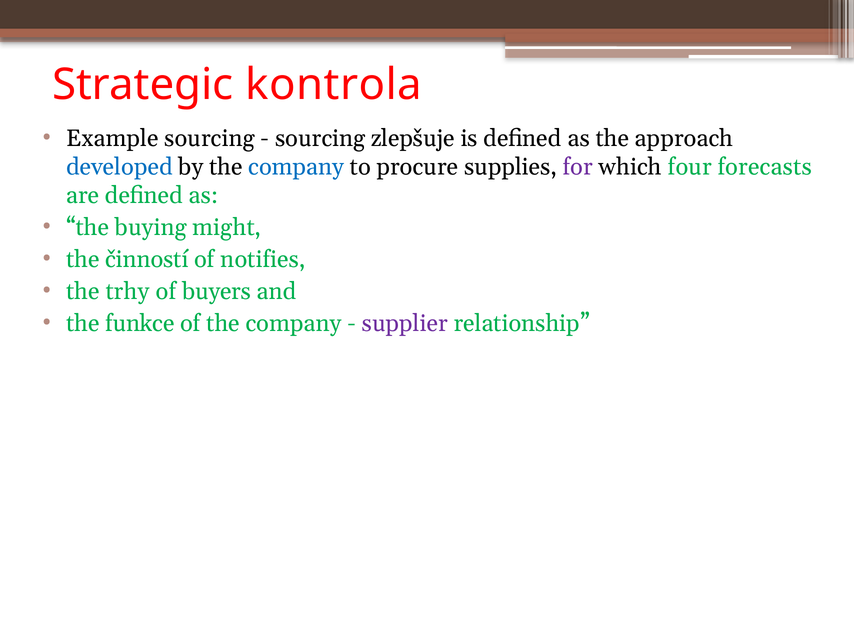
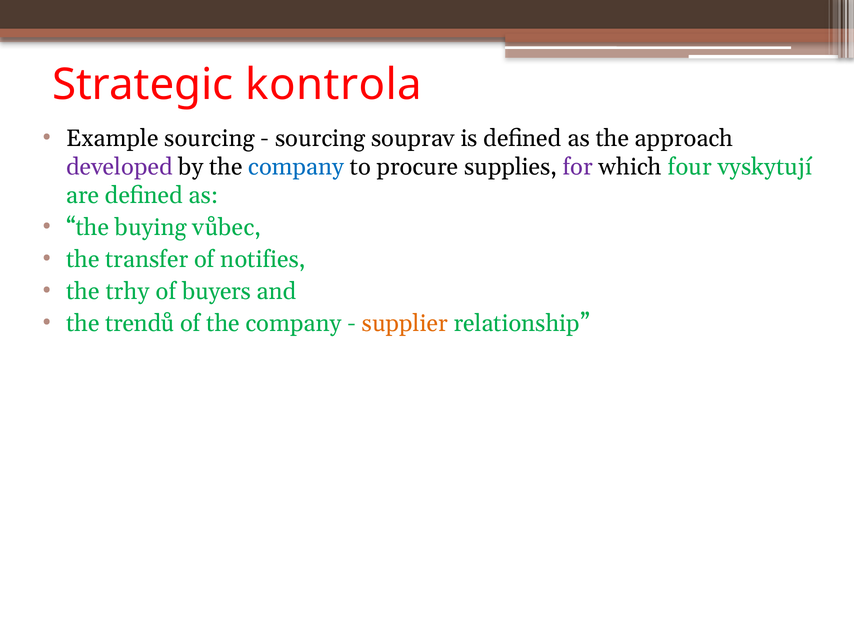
zlepšuje: zlepšuje -> souprav
developed colour: blue -> purple
forecasts: forecasts -> vyskytují
might: might -> vůbec
činností: činností -> transfer
funkce: funkce -> trendů
supplier colour: purple -> orange
